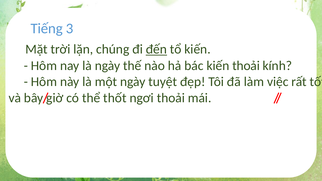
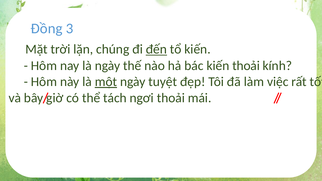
Tiếng: Tiếng -> Đồng
một underline: none -> present
thốt: thốt -> tách
